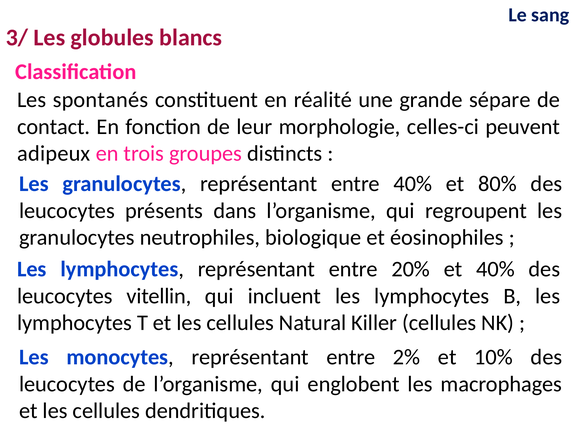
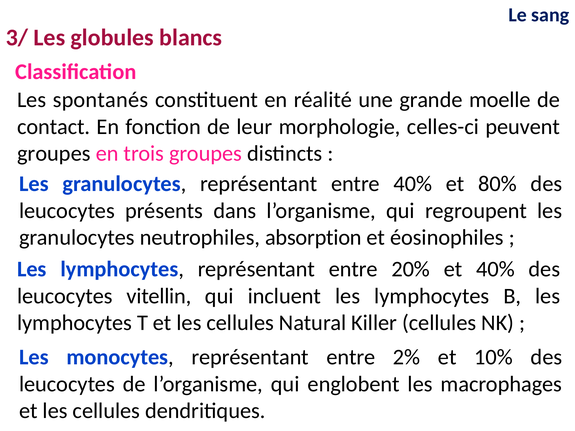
sépare: sépare -> moelle
adipeux at (54, 154): adipeux -> groupes
biologique: biologique -> absorption
